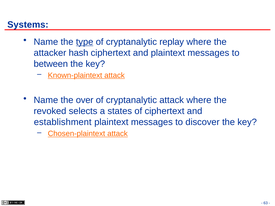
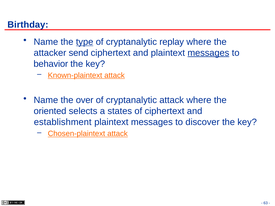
Systems: Systems -> Birthday
hash: hash -> send
messages at (208, 53) underline: none -> present
between: between -> behavior
revoked: revoked -> oriented
